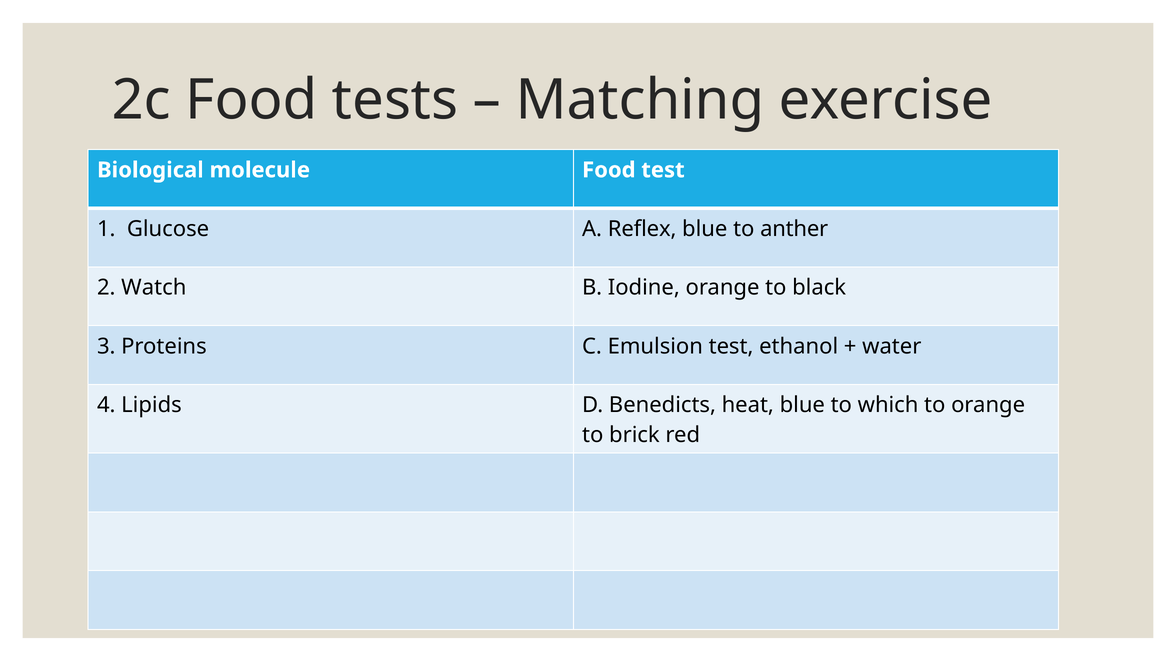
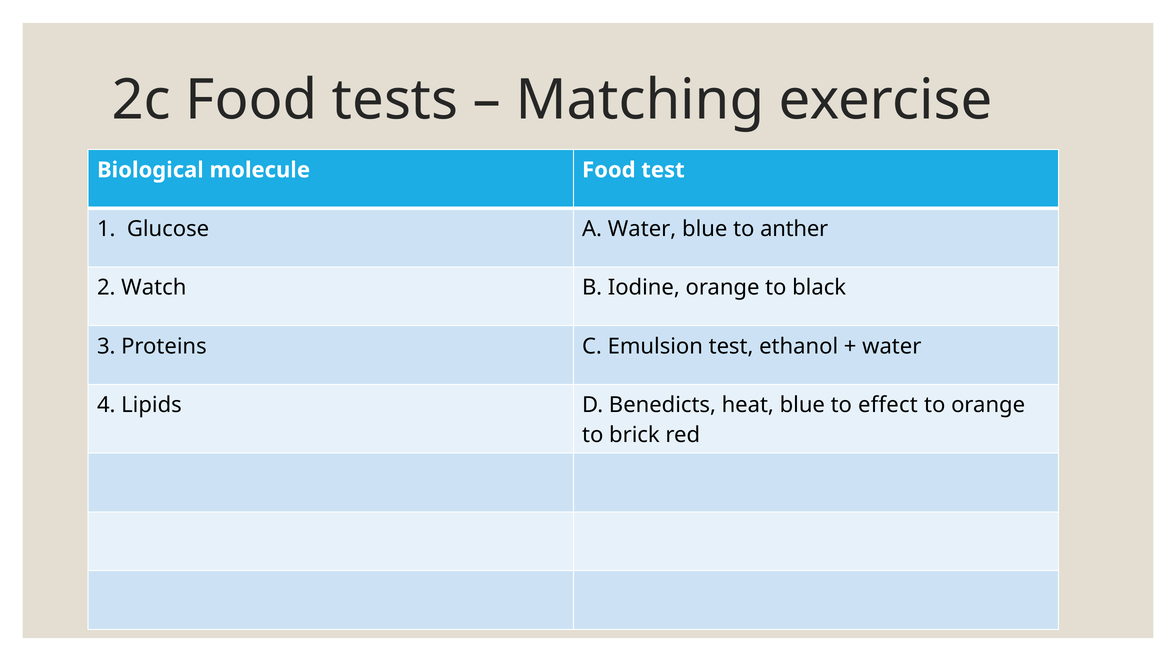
A Reflex: Reflex -> Water
which: which -> effect
